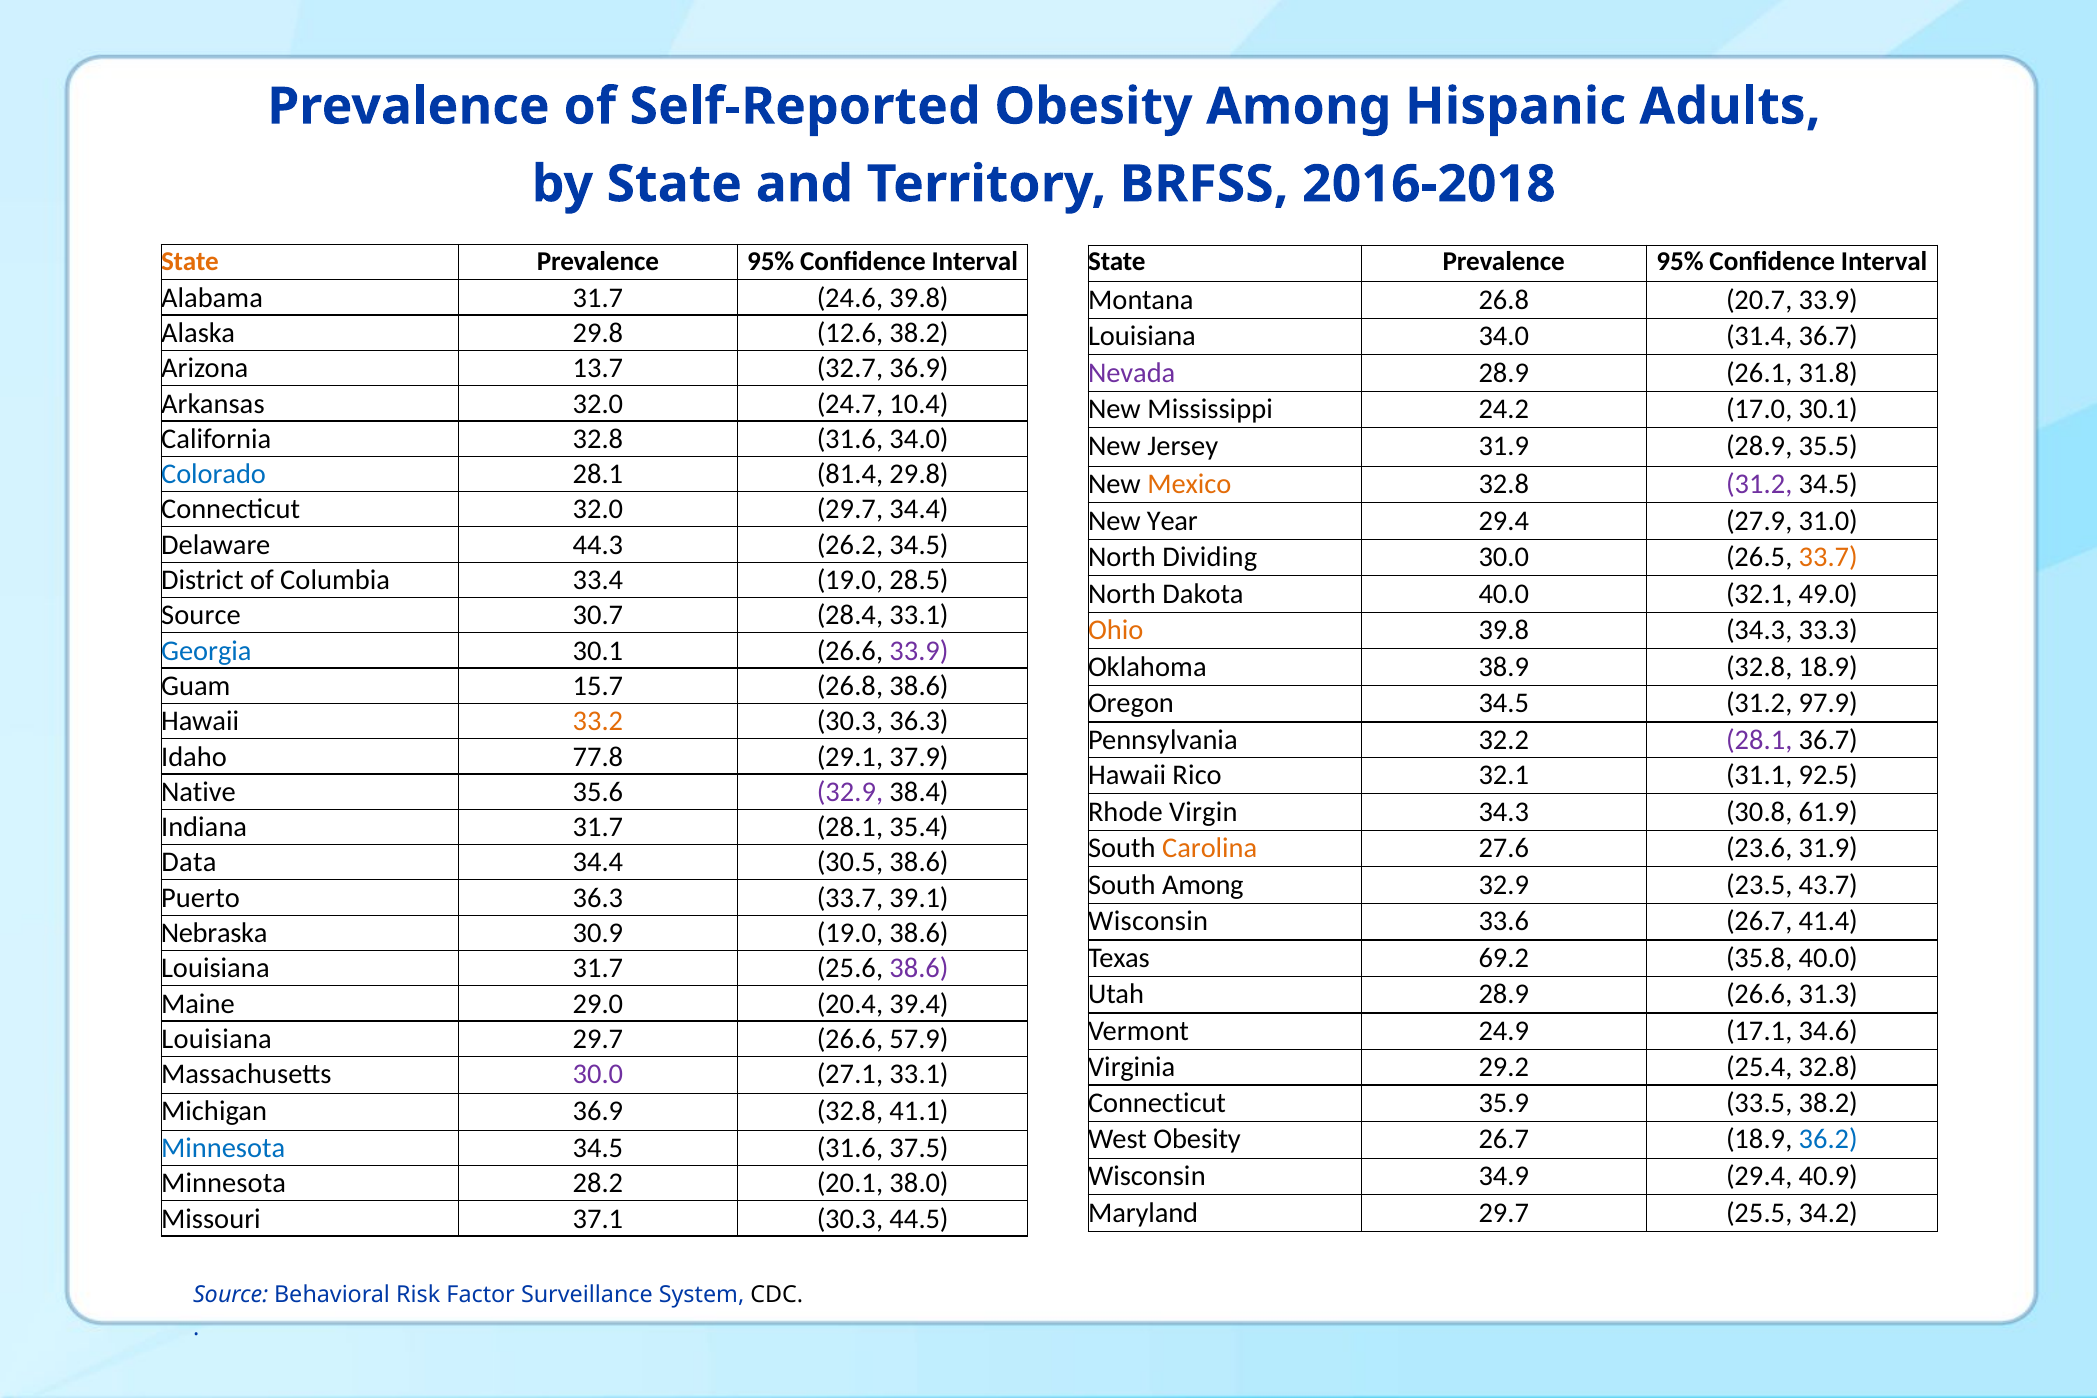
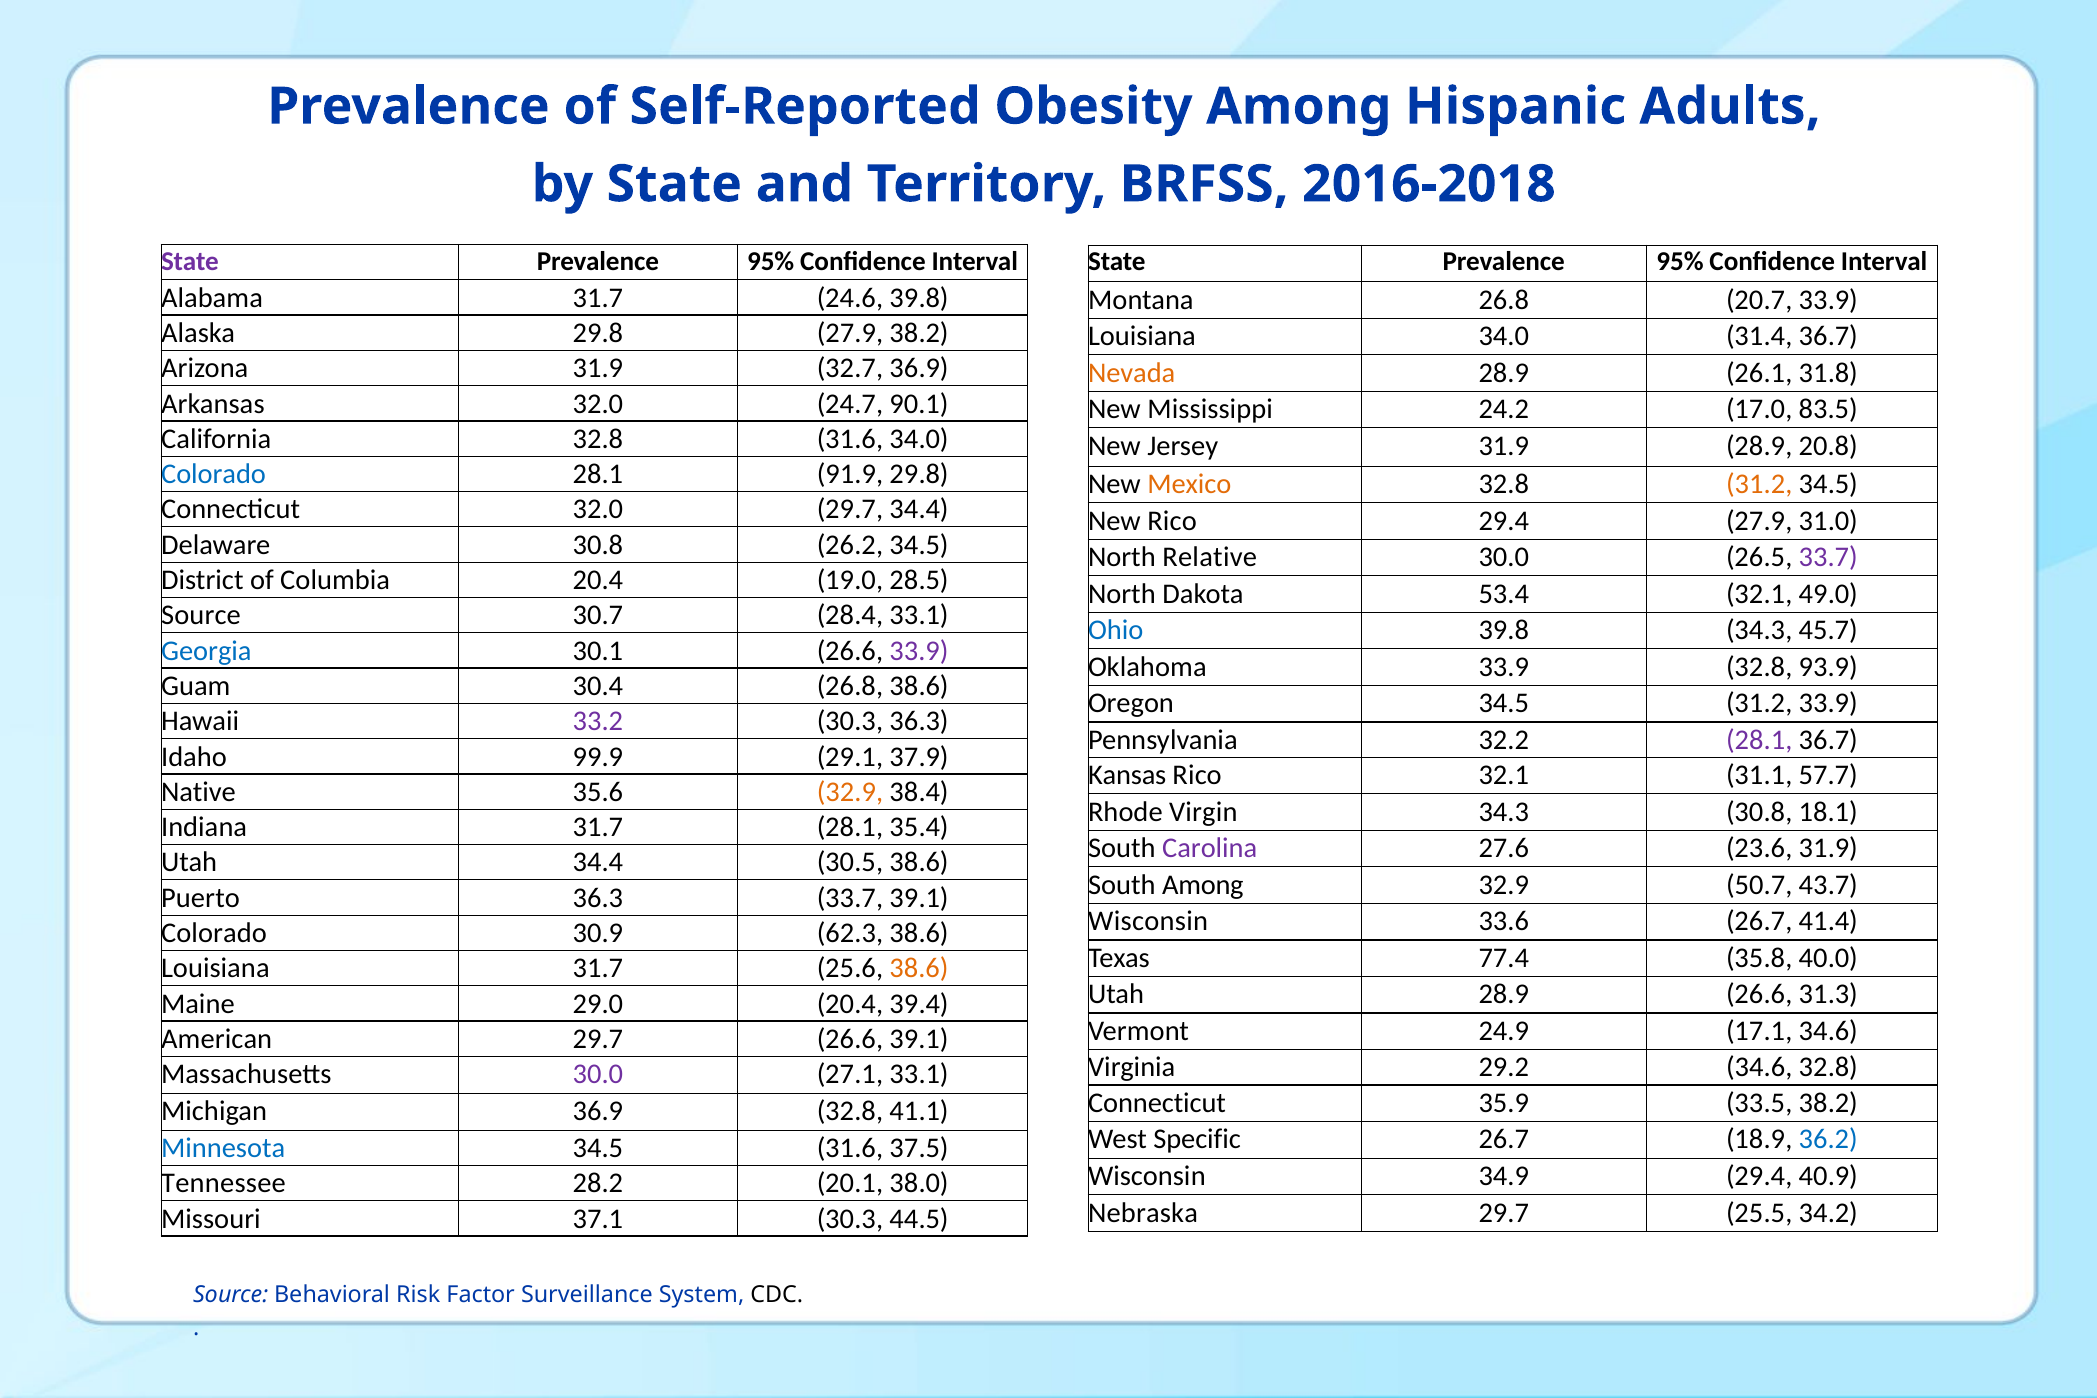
State at (190, 261) colour: orange -> purple
29.8 12.6: 12.6 -> 27.9
Arizona 13.7: 13.7 -> 31.9
Nevada colour: purple -> orange
10.4: 10.4 -> 90.1
17.0 30.1: 30.1 -> 83.5
35.5: 35.5 -> 20.8
81.4: 81.4 -> 91.9
31.2 at (1759, 484) colour: purple -> orange
New Year: Year -> Rico
Delaware 44.3: 44.3 -> 30.8
Dividing: Dividing -> Relative
33.7 at (1828, 557) colour: orange -> purple
Columbia 33.4: 33.4 -> 20.4
Dakota 40.0: 40.0 -> 53.4
Ohio colour: orange -> blue
33.3: 33.3 -> 45.7
Oklahoma 38.9: 38.9 -> 33.9
32.8 18.9: 18.9 -> 93.9
15.7: 15.7 -> 30.4
31.2 97.9: 97.9 -> 33.9
33.2 colour: orange -> purple
77.8: 77.8 -> 99.9
Hawaii at (1127, 775): Hawaii -> Kansas
92.5: 92.5 -> 57.7
32.9 at (850, 792) colour: purple -> orange
61.9: 61.9 -> 18.1
Carolina colour: orange -> purple
Data at (189, 863): Data -> Utah
23.5: 23.5 -> 50.7
Nebraska at (214, 933): Nebraska -> Colorado
30.9 19.0: 19.0 -> 62.3
69.2: 69.2 -> 77.4
38.6 at (919, 968) colour: purple -> orange
Louisiana at (217, 1039): Louisiana -> American
26.6 57.9: 57.9 -> 39.1
29.2 25.4: 25.4 -> 34.6
West Obesity: Obesity -> Specific
Minnesota at (224, 1183): Minnesota -> Tennessee
Maryland: Maryland -> Nebraska
